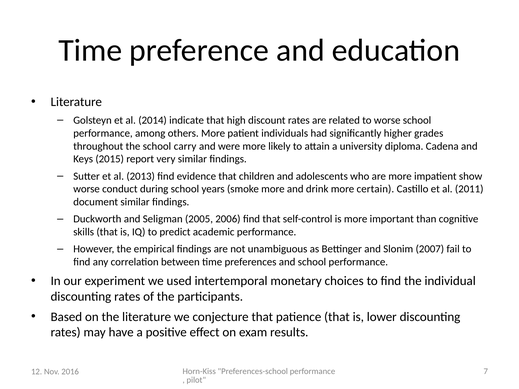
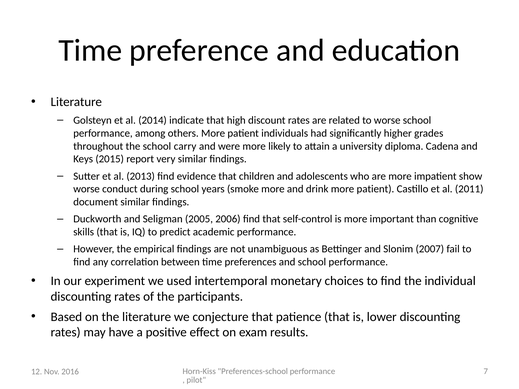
drink more certain: certain -> patient
